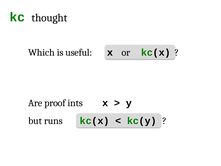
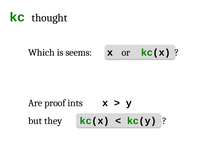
useful: useful -> seems
runs: runs -> they
